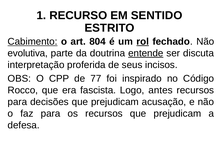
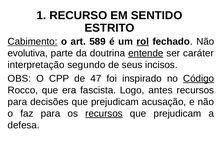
804: 804 -> 589
discuta: discuta -> caráter
proferida: proferida -> segundo
77: 77 -> 47
Código underline: none -> present
recursos at (104, 114) underline: none -> present
